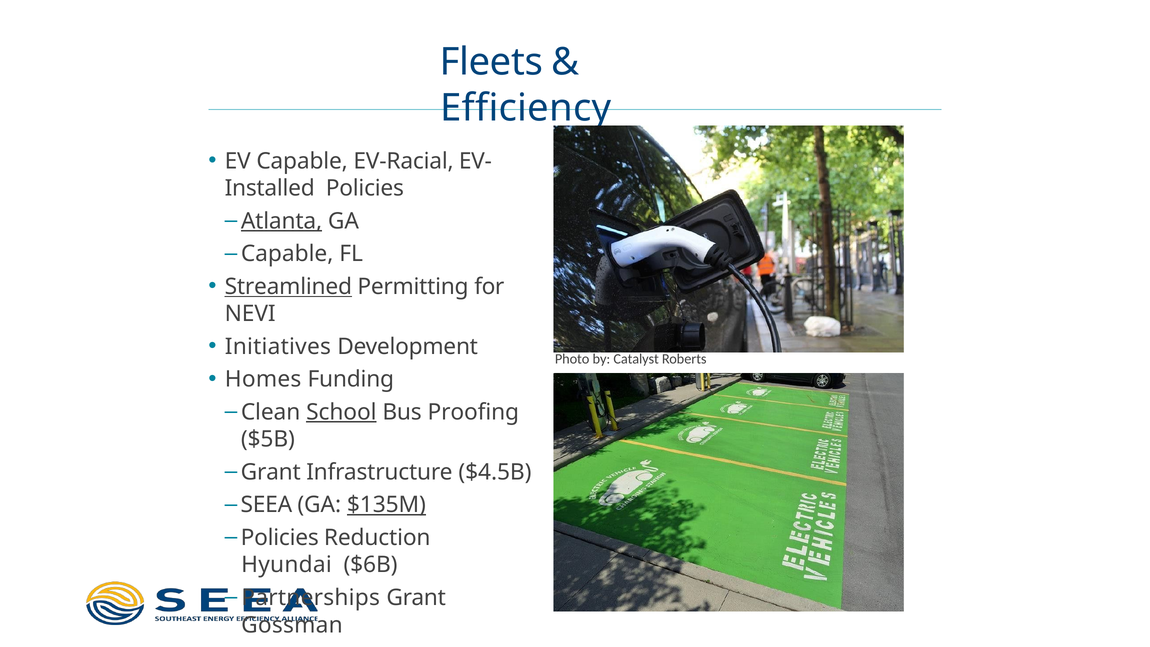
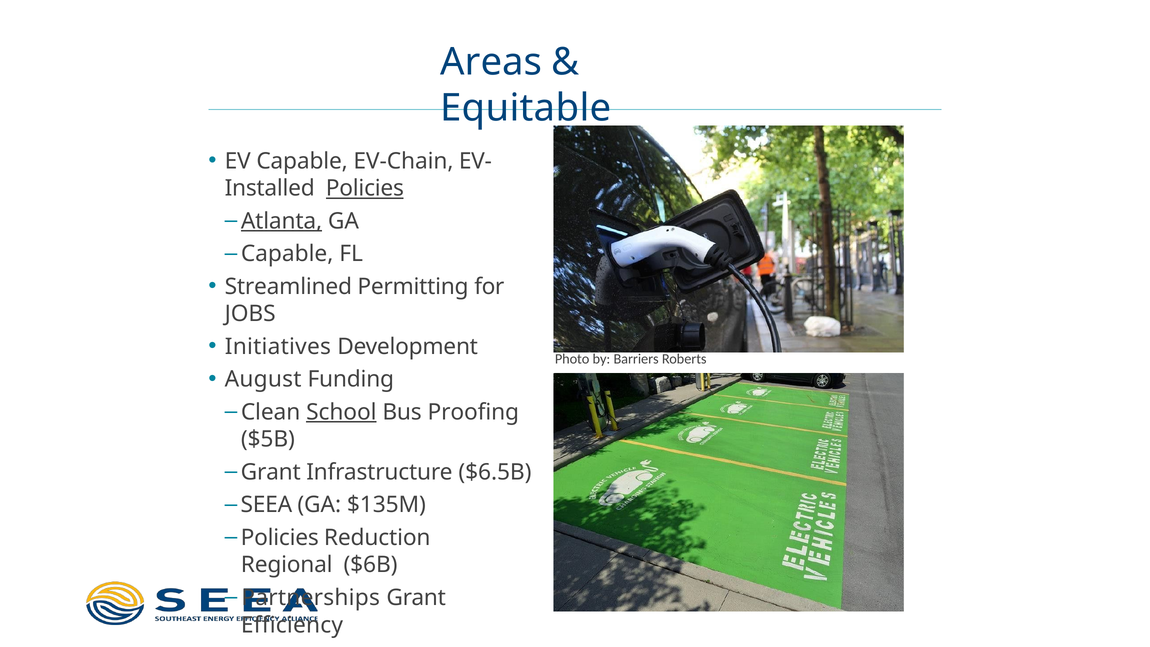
Fleets: Fleets -> Areas
Efficiency: Efficiency -> Equitable
EV-Racial: EV-Racial -> EV-Chain
Policies at (365, 188) underline: none -> present
Streamlined underline: present -> none
NEVI: NEVI -> JOBS
Catalyst: Catalyst -> Barriers
Homes: Homes -> August
$4.5B: $4.5B -> $6.5B
$135M underline: present -> none
Hyundai: Hyundai -> Regional
Gossman: Gossman -> Efficiency
